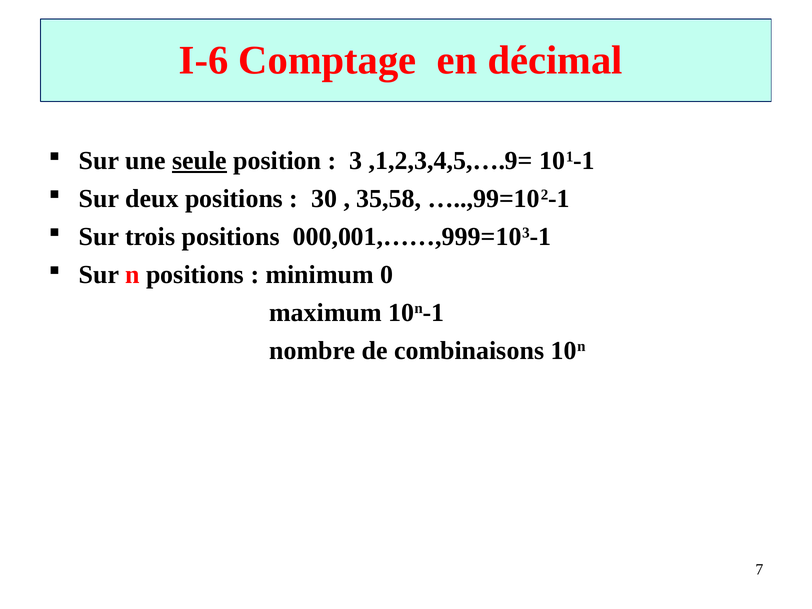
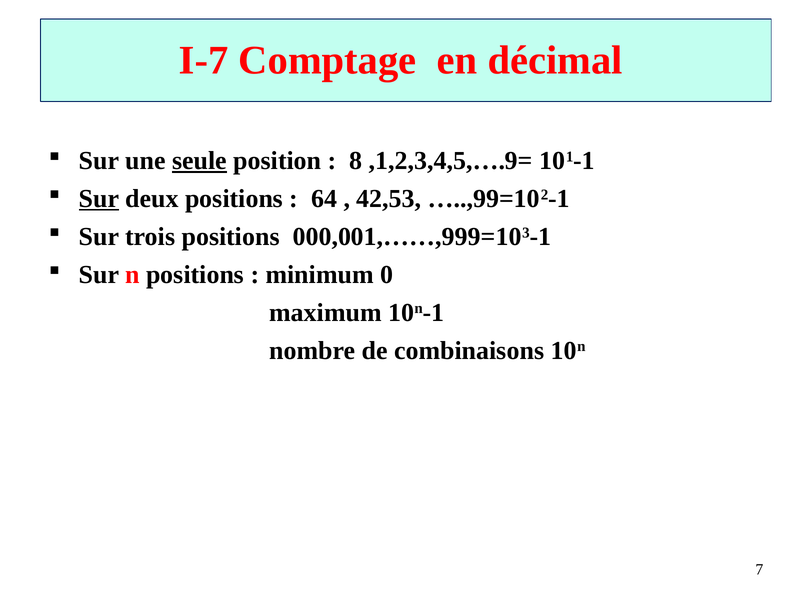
I-6: I-6 -> I-7
3: 3 -> 8
Sur at (99, 199) underline: none -> present
30: 30 -> 64
35,58: 35,58 -> 42,53
